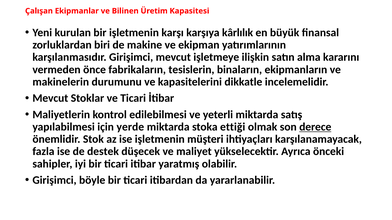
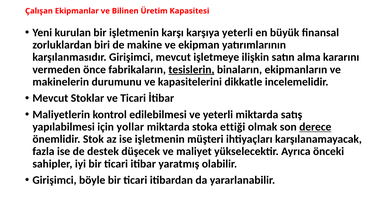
karşıya kârlılık: kârlılık -> yeterli
tesislerin underline: none -> present
yerde: yerde -> yollar
